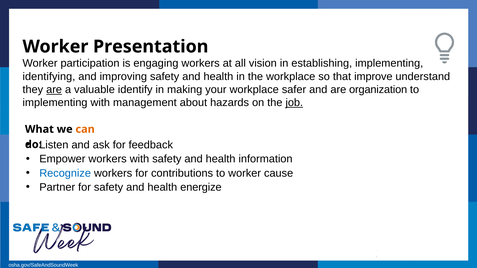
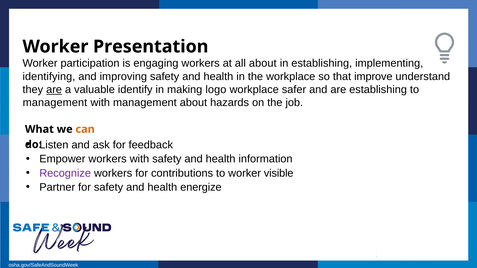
all vision: vision -> about
your: your -> logo
are organization: organization -> establishing
implementing at (55, 103): implementing -> management
job underline: present -> none
Recognize colour: blue -> purple
cause: cause -> visible
